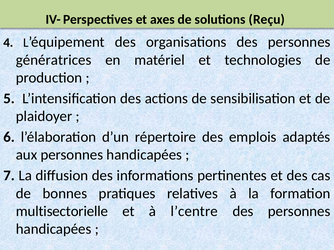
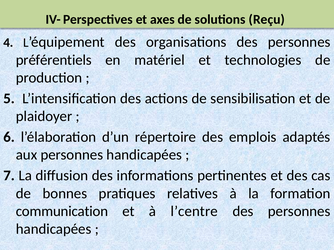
génératrices: génératrices -> préférentiels
multisectorielle: multisectorielle -> communication
